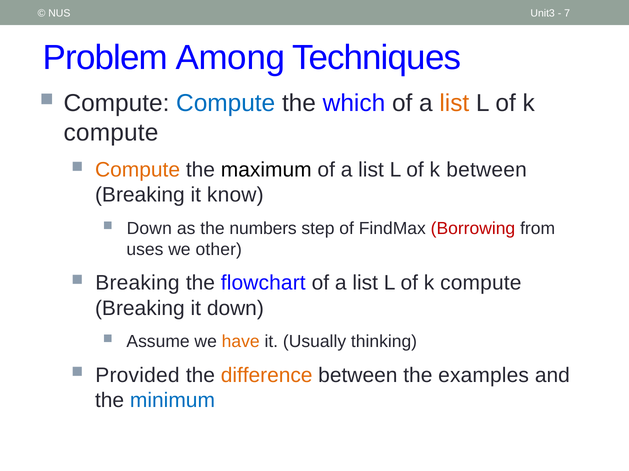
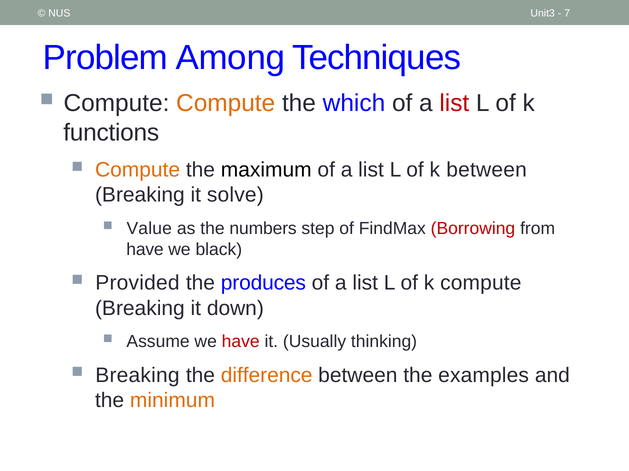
Compute at (226, 103) colour: blue -> orange
list at (454, 103) colour: orange -> red
compute at (111, 133): compute -> functions
know: know -> solve
Down at (149, 229): Down -> Value
uses at (145, 250): uses -> have
other: other -> black
Breaking at (137, 283): Breaking -> Provided
flowchart: flowchart -> produces
have at (241, 342) colour: orange -> red
Provided at (137, 376): Provided -> Breaking
minimum colour: blue -> orange
